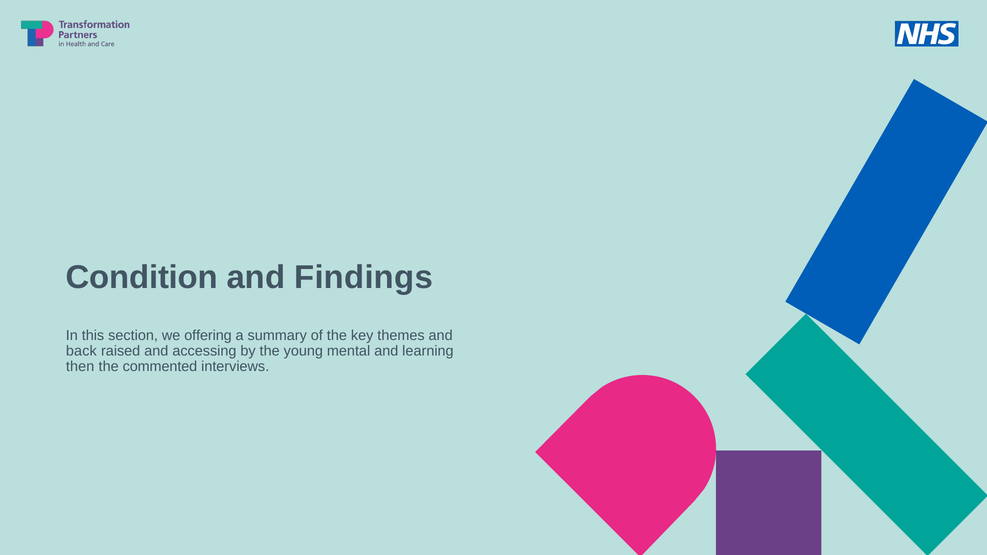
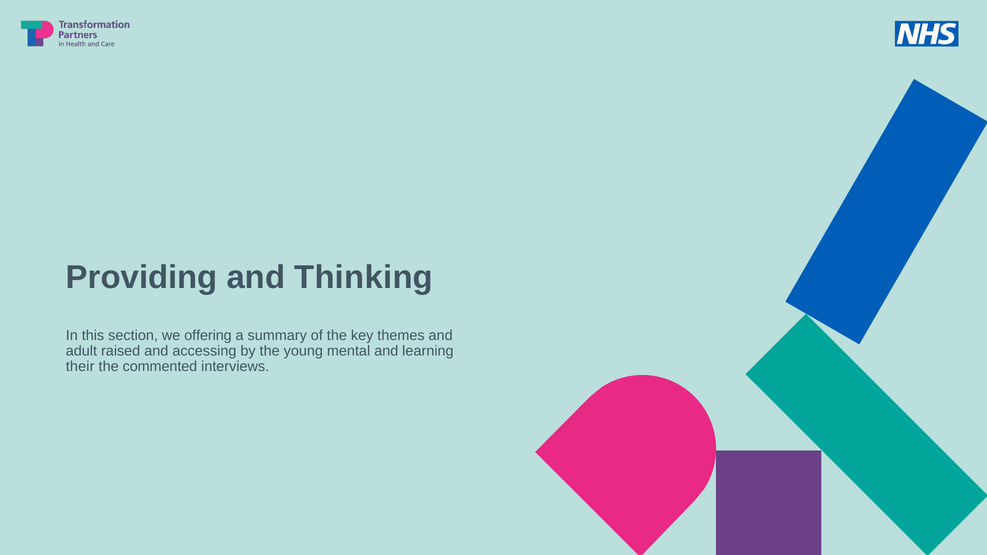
Condition: Condition -> Providing
Findings: Findings -> Thinking
back: back -> adult
then: then -> their
